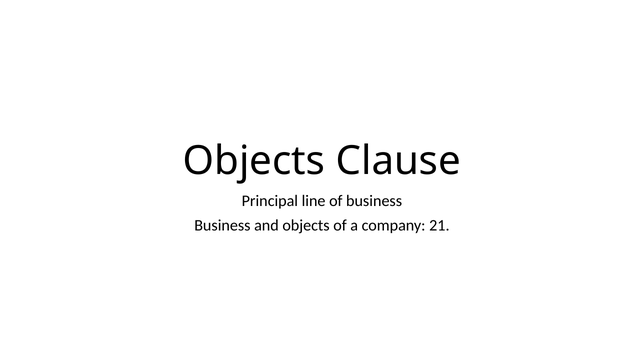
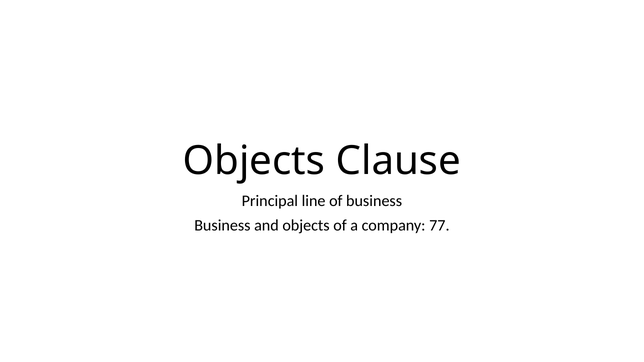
21: 21 -> 77
